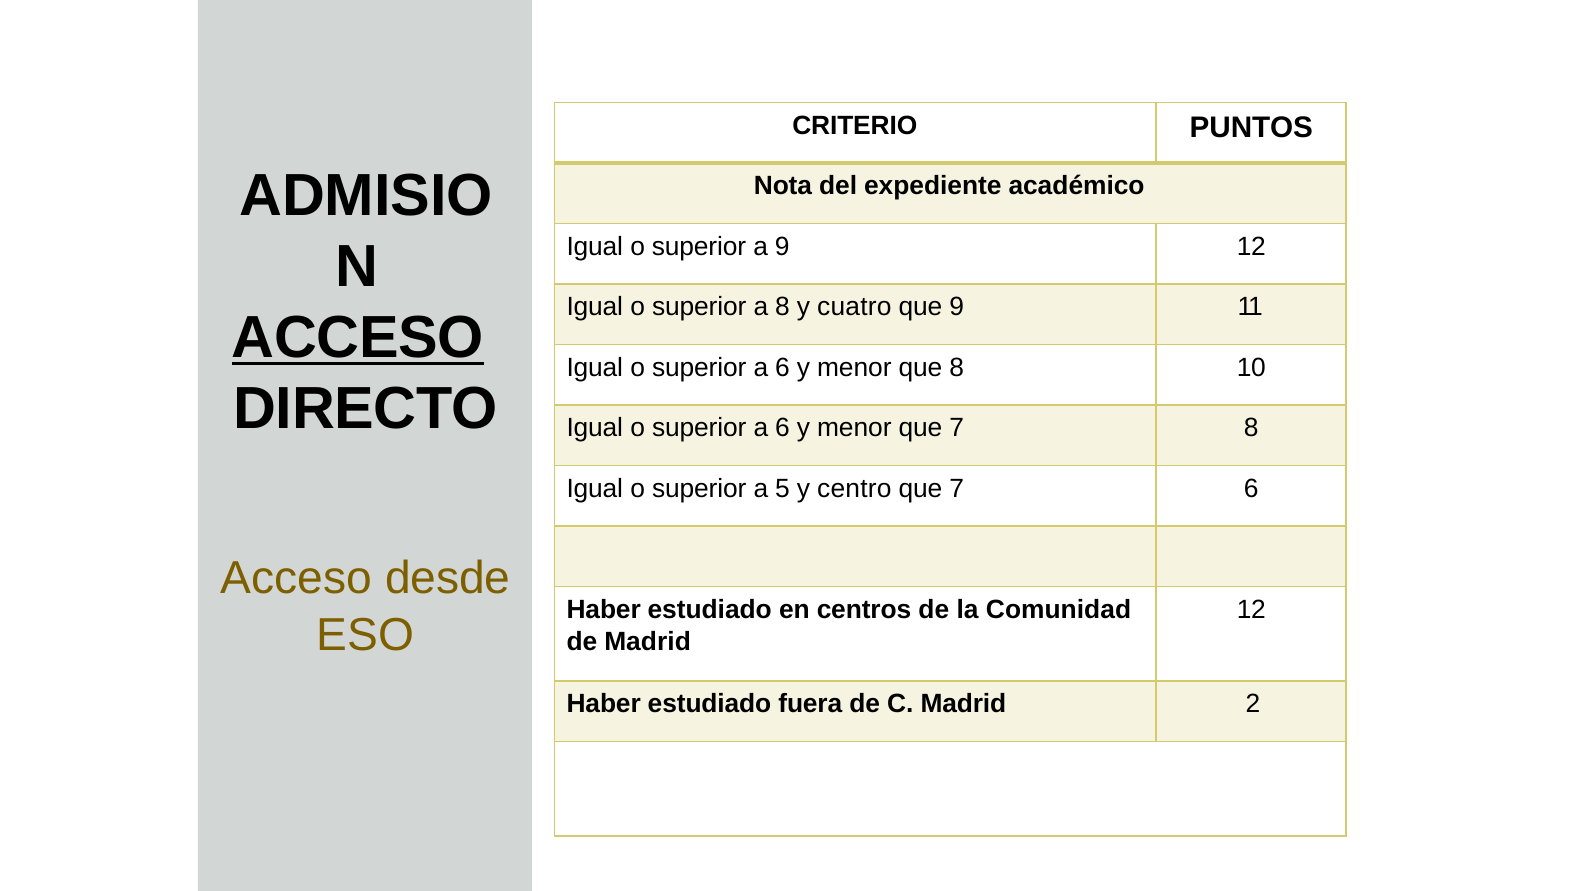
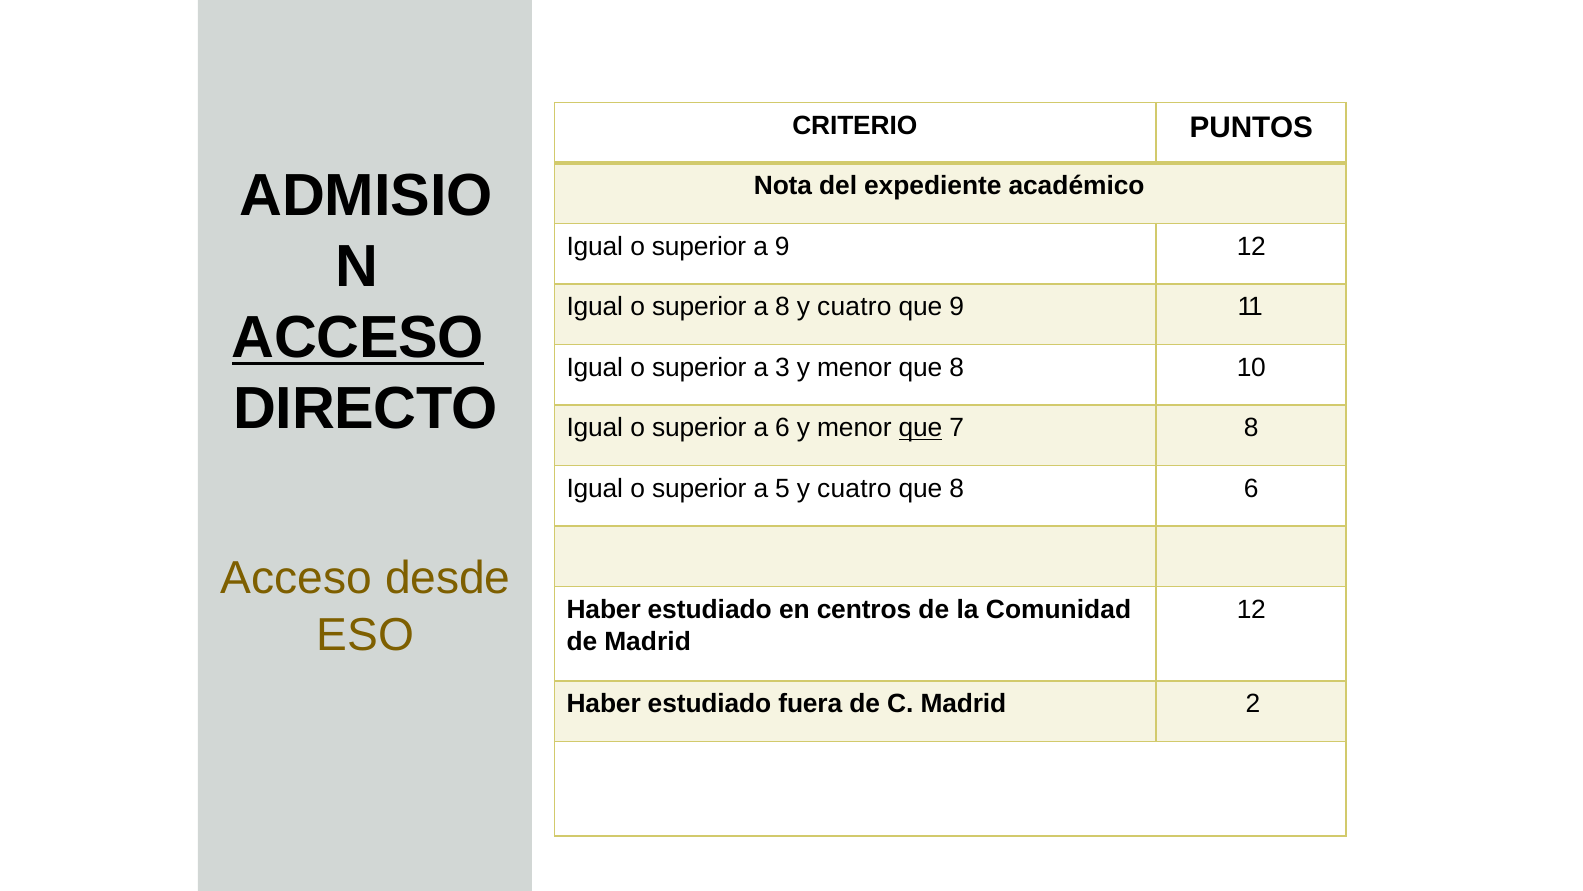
6 at (782, 367): 6 -> 3
que at (921, 428) underline: none -> present
5 y centro: centro -> cuatro
7 at (957, 488): 7 -> 8
